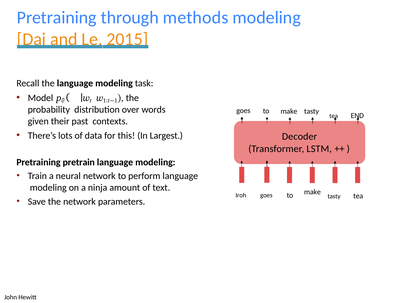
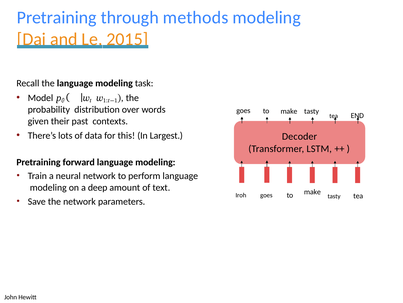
pretrain: pretrain -> forward
ninja: ninja -> deep
